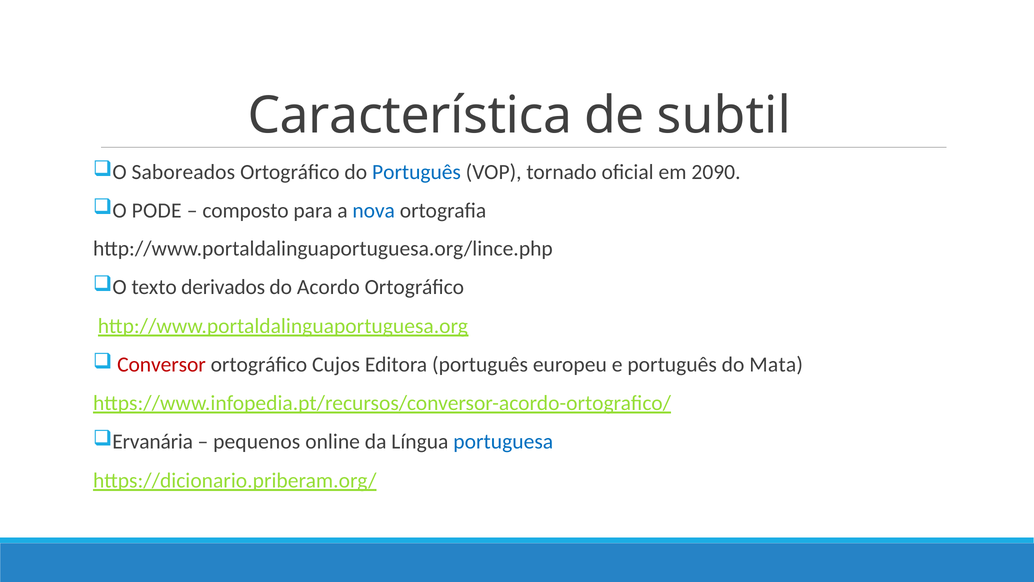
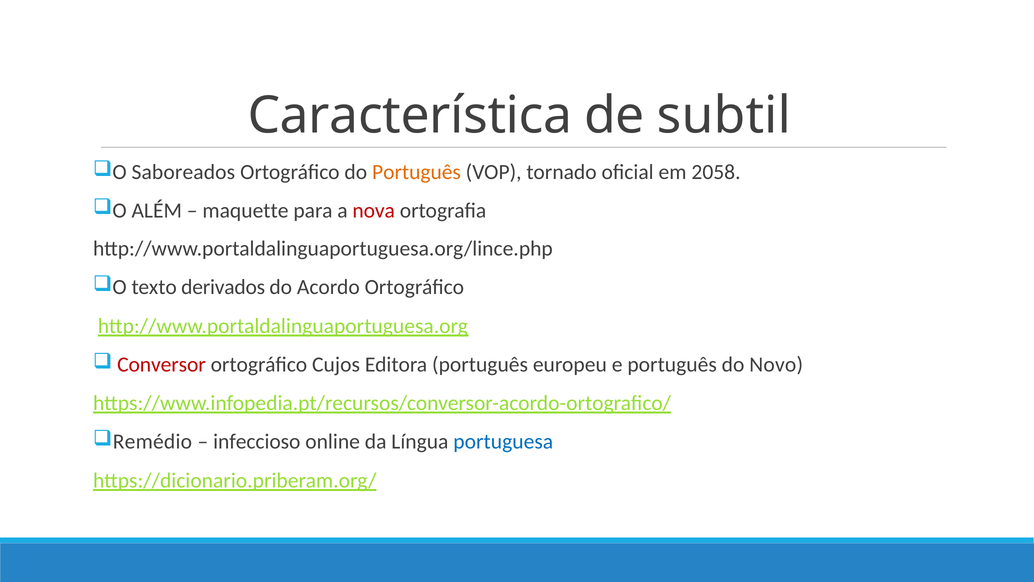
Português at (416, 172) colour: blue -> orange
2090: 2090 -> 2058
PODE: PODE -> ALÉM
composto: composto -> maquette
nova colour: blue -> red
Mata: Mata -> Novo
Ervanária: Ervanária -> Remédio
pequenos: pequenos -> infeccioso
